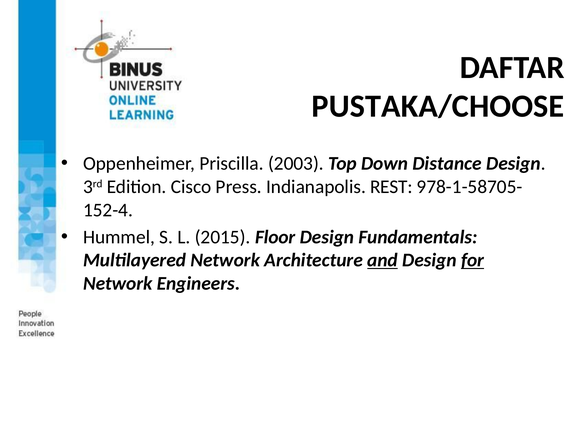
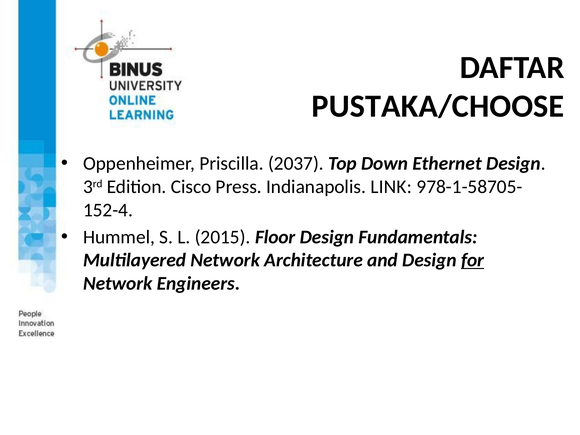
2003: 2003 -> 2037
Distance: Distance -> Ethernet
REST: REST -> LINK
and underline: present -> none
